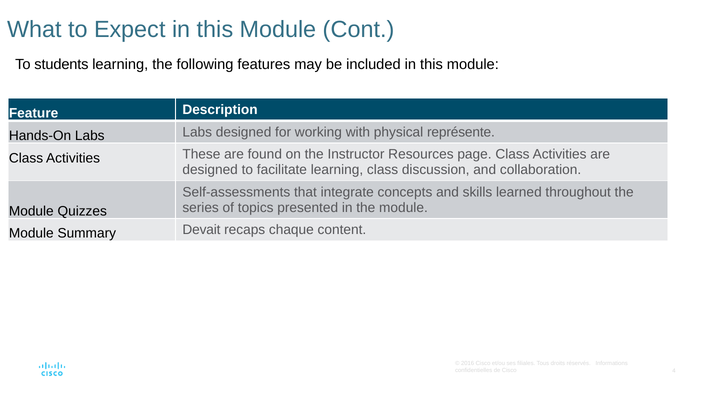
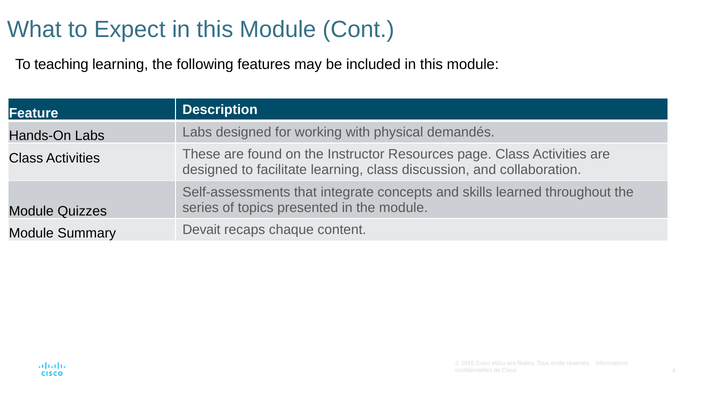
students: students -> teaching
représente: représente -> demandés
